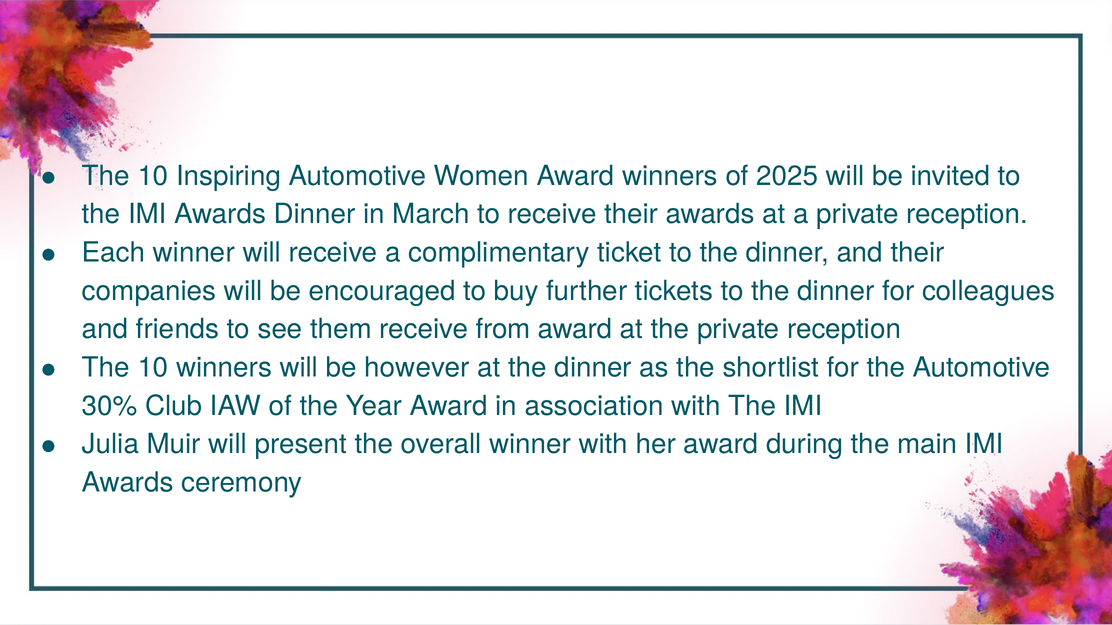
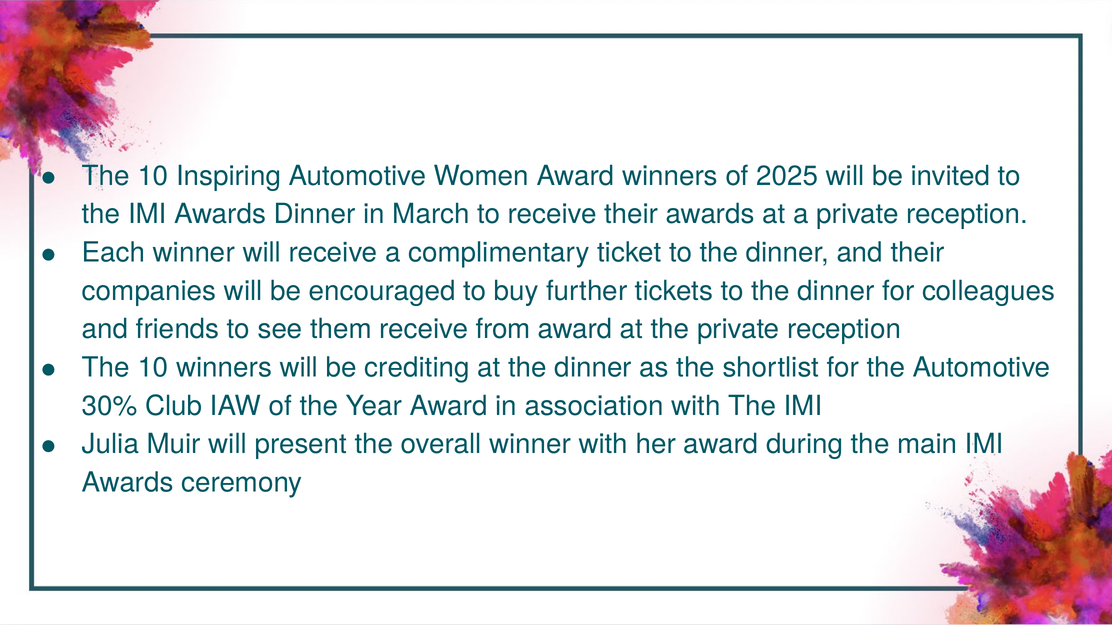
however: however -> crediting
